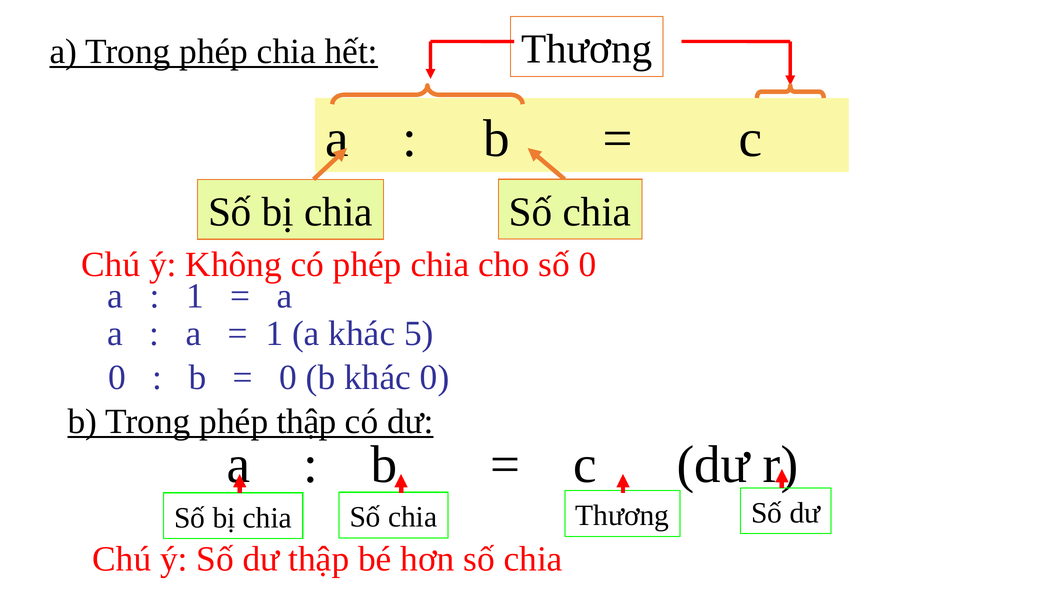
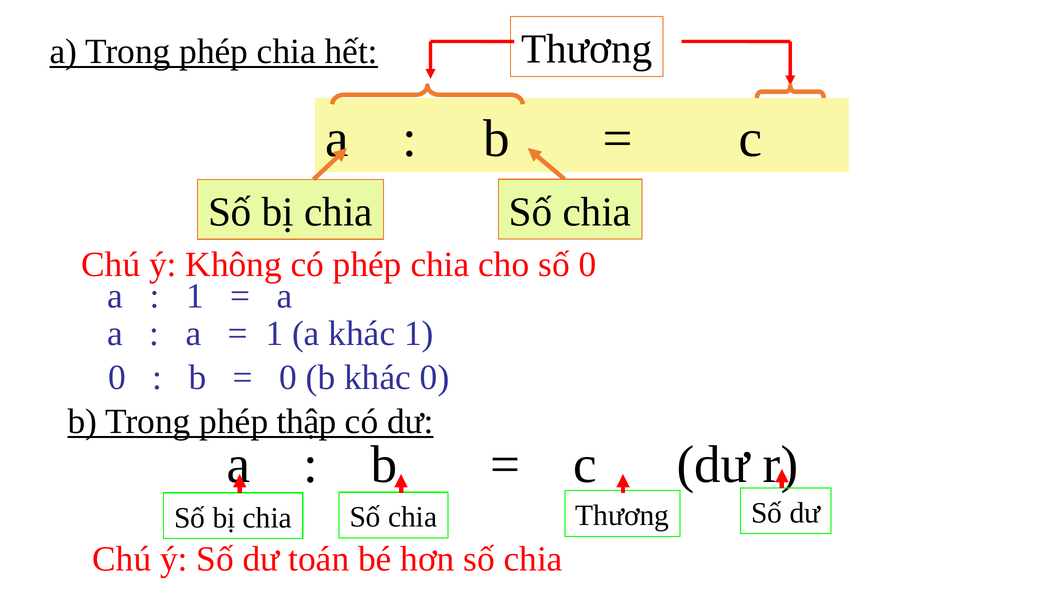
khác 5: 5 -> 1
dư thập: thập -> toán
